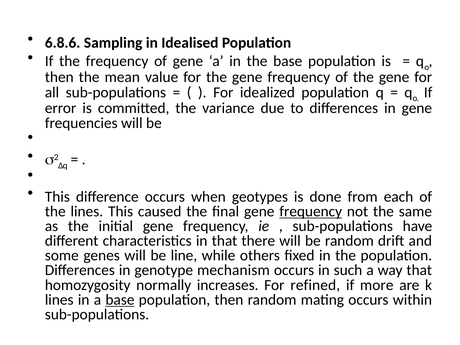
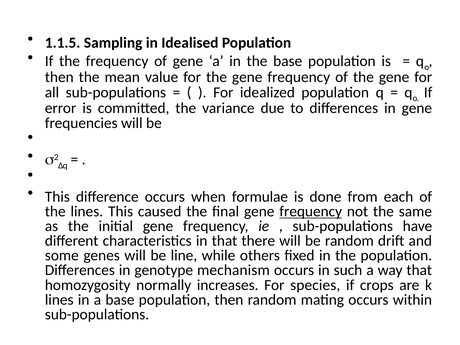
6.8.6: 6.8.6 -> 1.1.5
geotypes: geotypes -> formulae
refined: refined -> species
more: more -> crops
base at (120, 300) underline: present -> none
